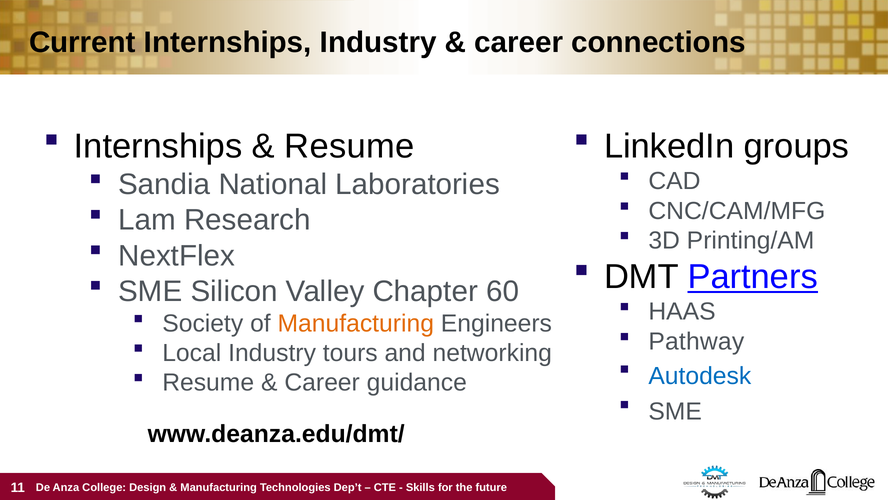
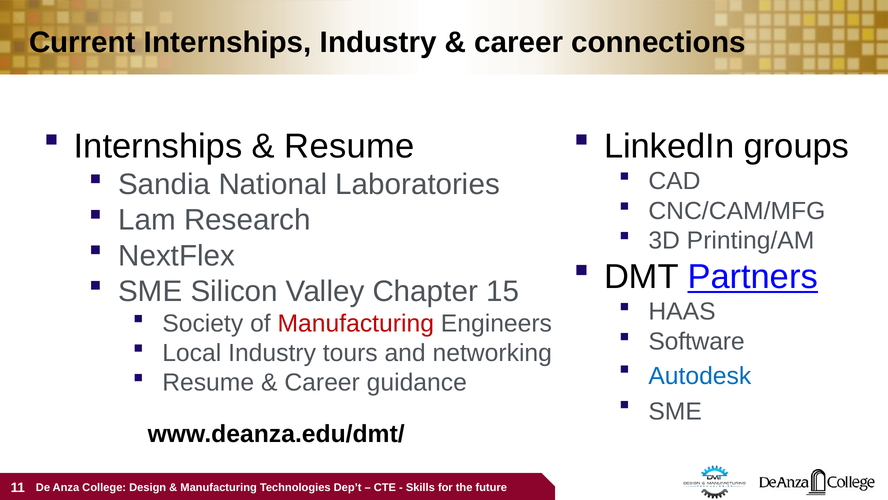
60: 60 -> 15
Manufacturing at (356, 323) colour: orange -> red
Pathway: Pathway -> Software
